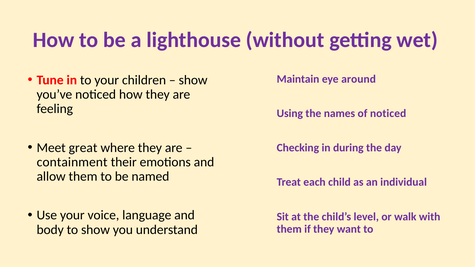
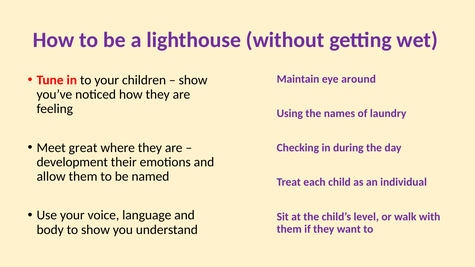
of noticed: noticed -> laundry
containment: containment -> development
